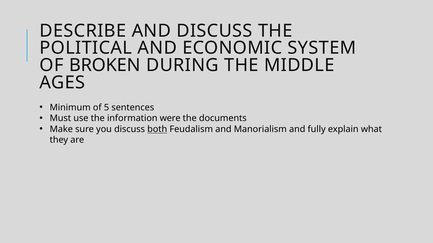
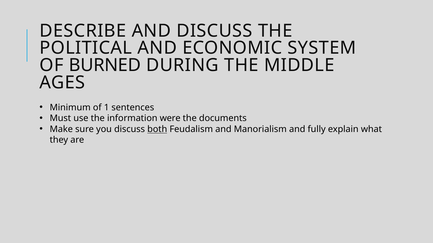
BROKEN: BROKEN -> BURNED
5: 5 -> 1
